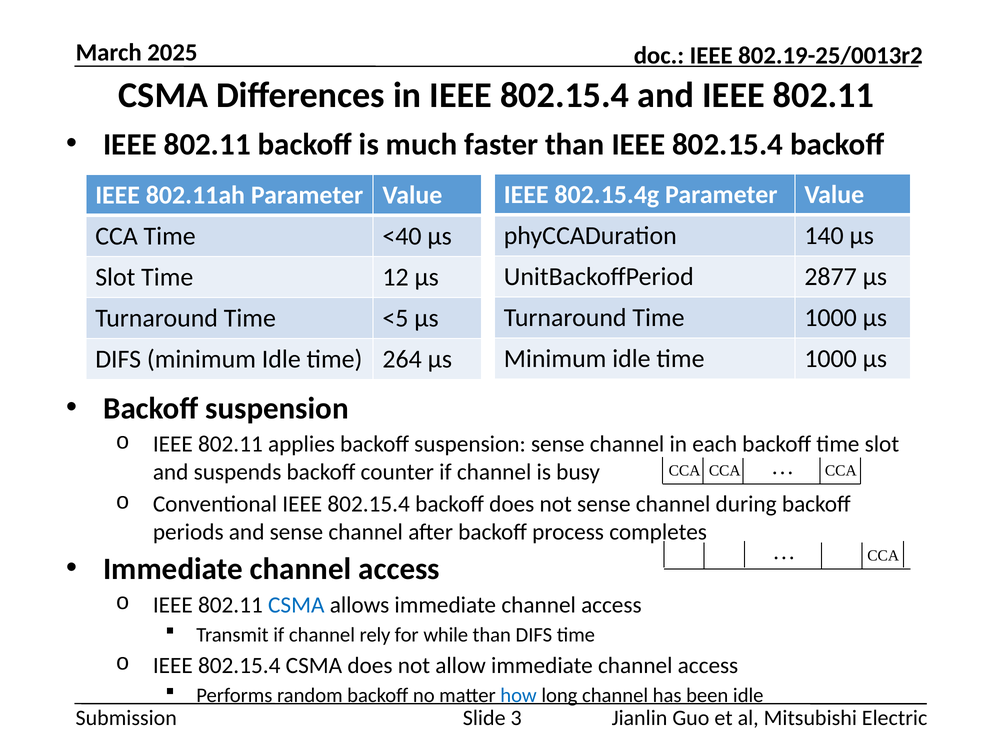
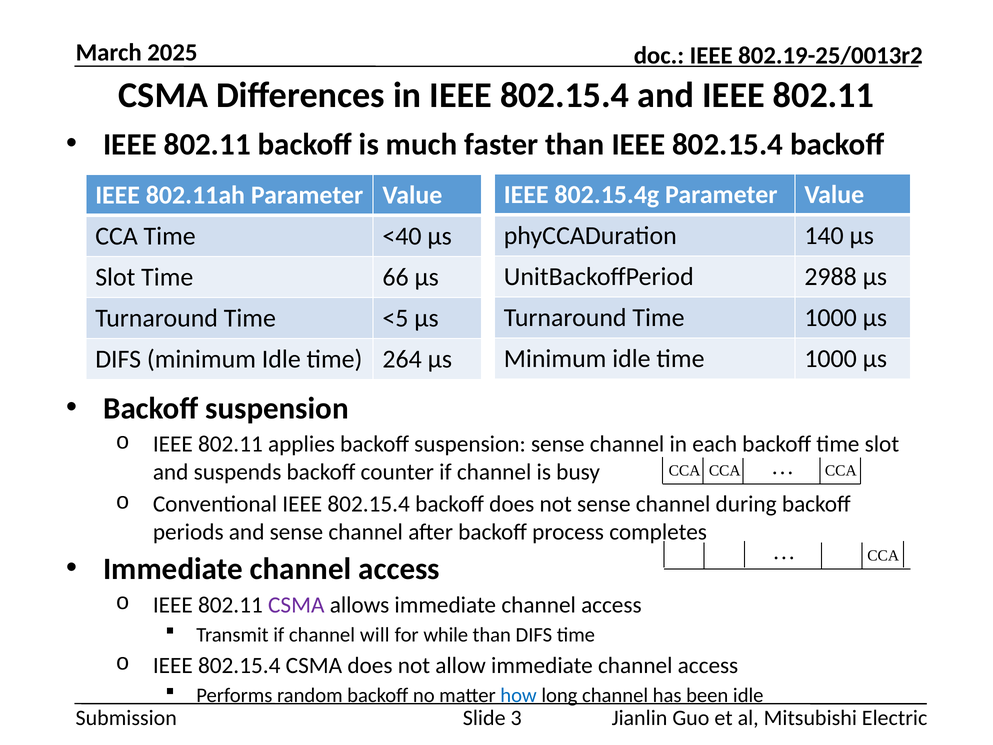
2877: 2877 -> 2988
12: 12 -> 66
CSMA at (296, 605) colour: blue -> purple
rely: rely -> will
